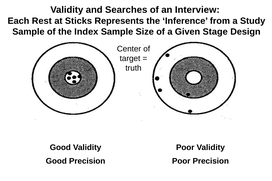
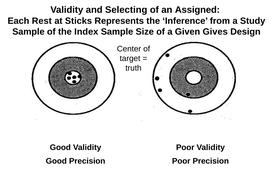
Searches: Searches -> Selecting
Interview: Interview -> Assigned
Stage: Stage -> Gives
